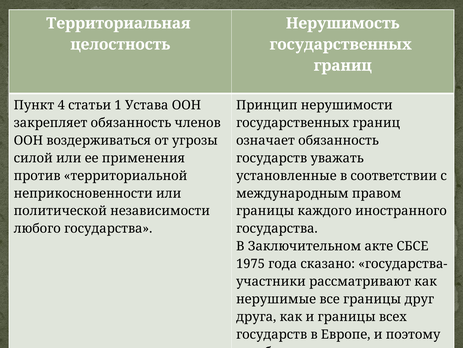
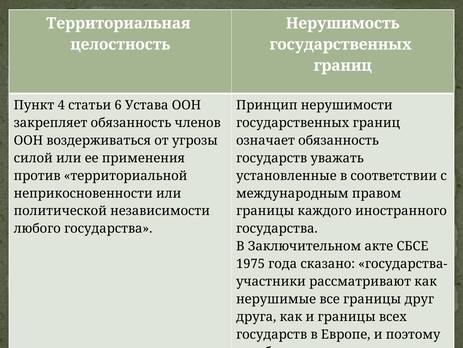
1: 1 -> 6
